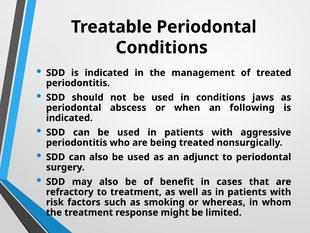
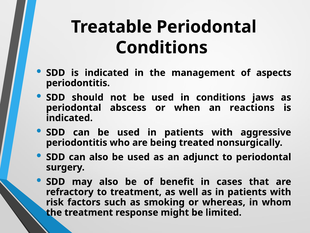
of treated: treated -> aspects
following: following -> reactions
